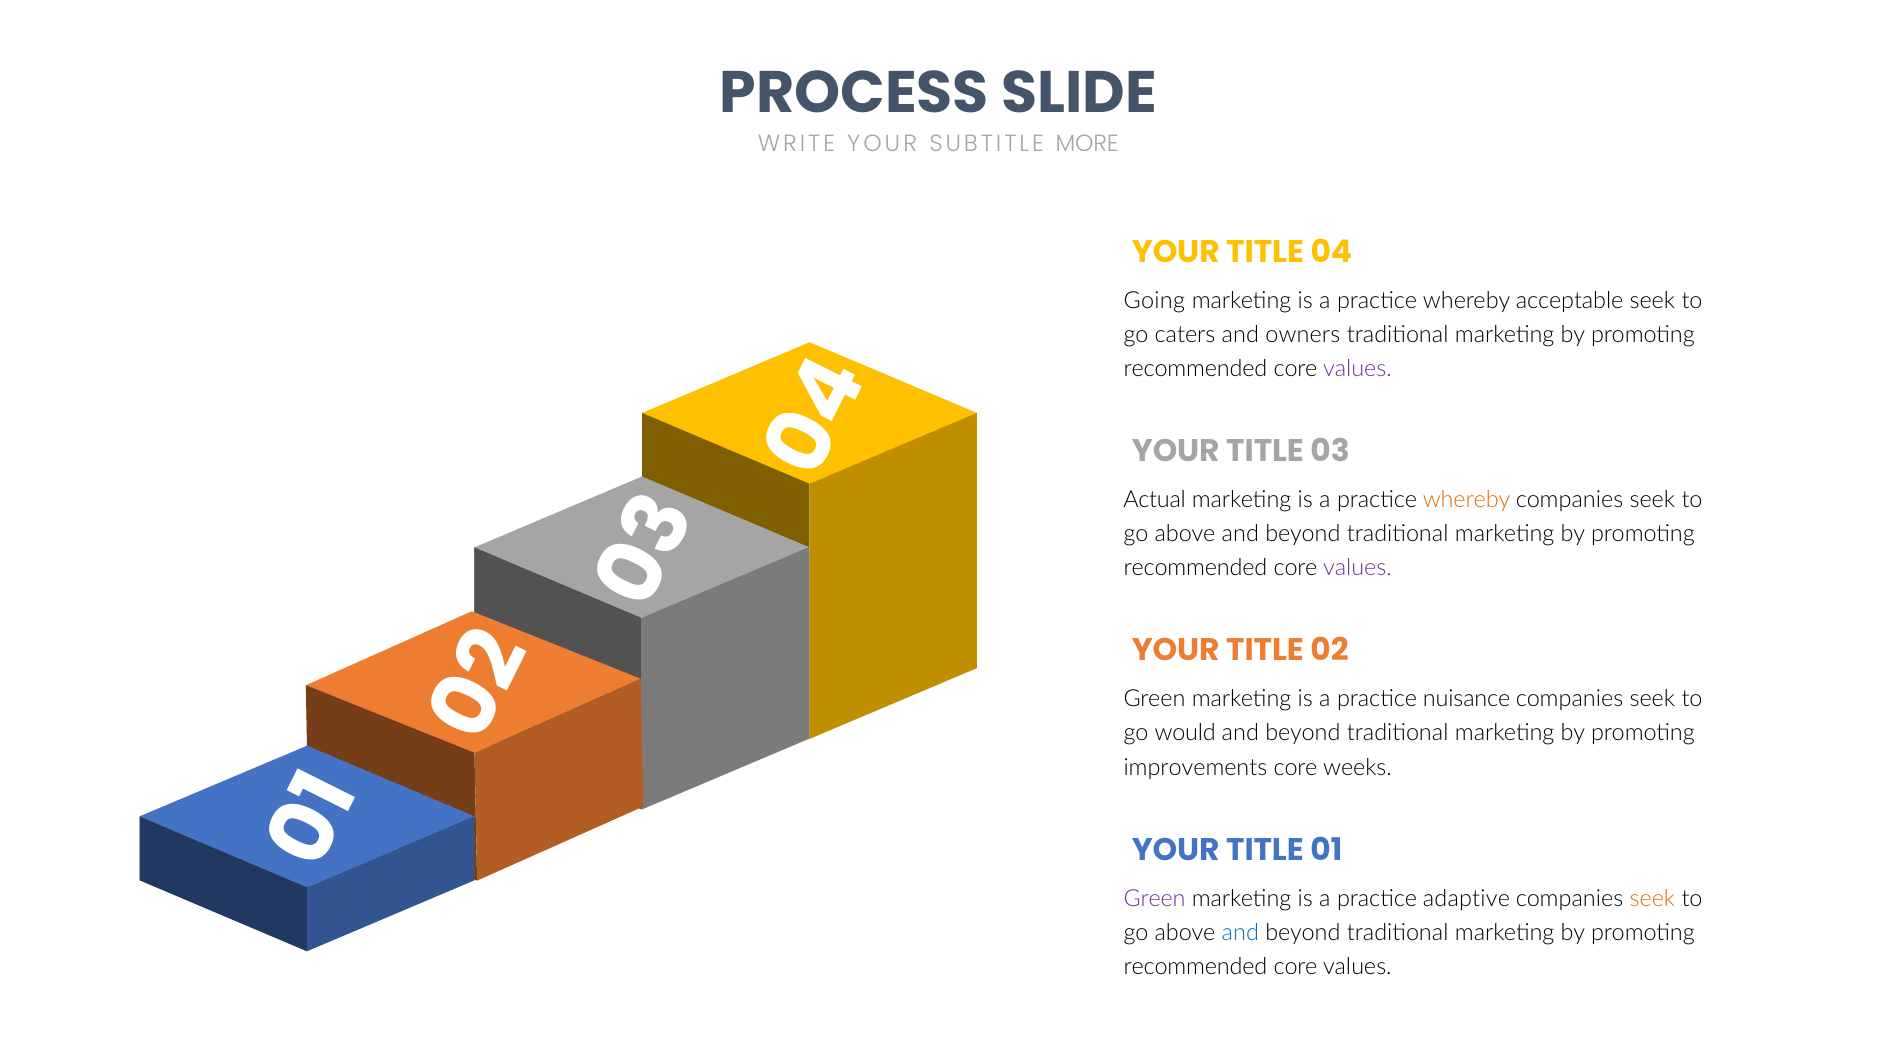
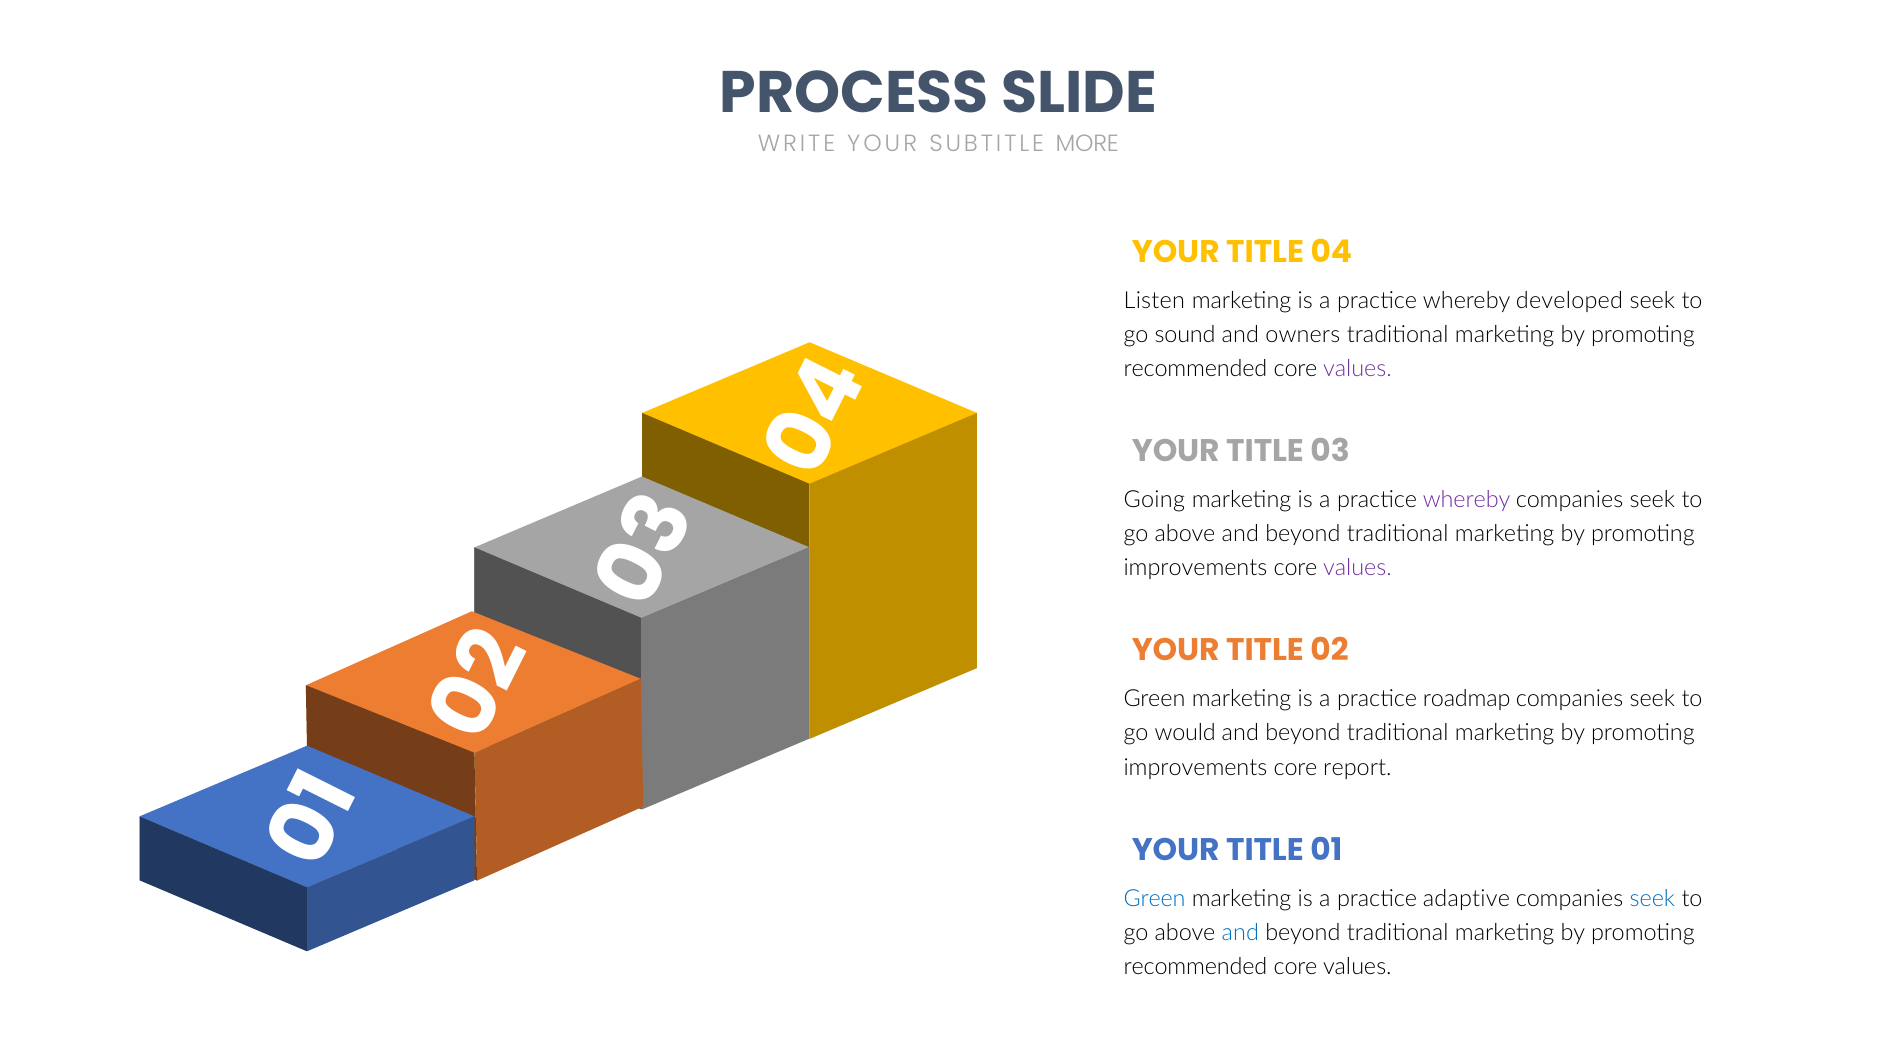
Going: Going -> Listen
acceptable: acceptable -> developed
caters: caters -> sound
Actual: Actual -> Going
whereby at (1467, 500) colour: orange -> purple
recommended at (1195, 568): recommended -> improvements
nuisance: nuisance -> roadmap
weeks: weeks -> report
Green at (1155, 898) colour: purple -> blue
seek at (1652, 898) colour: orange -> blue
